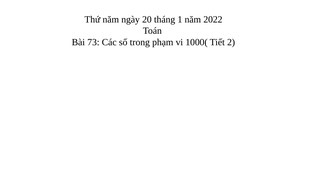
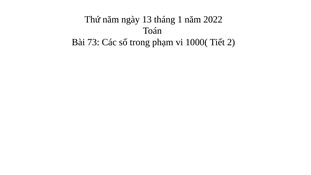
20: 20 -> 13
